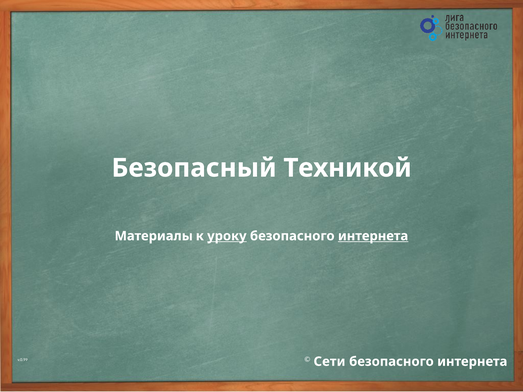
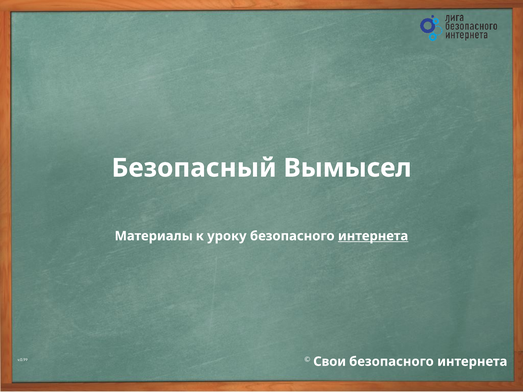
Техникой: Техникой -> Вымысел
уроку underline: present -> none
Сети: Сети -> Свои
